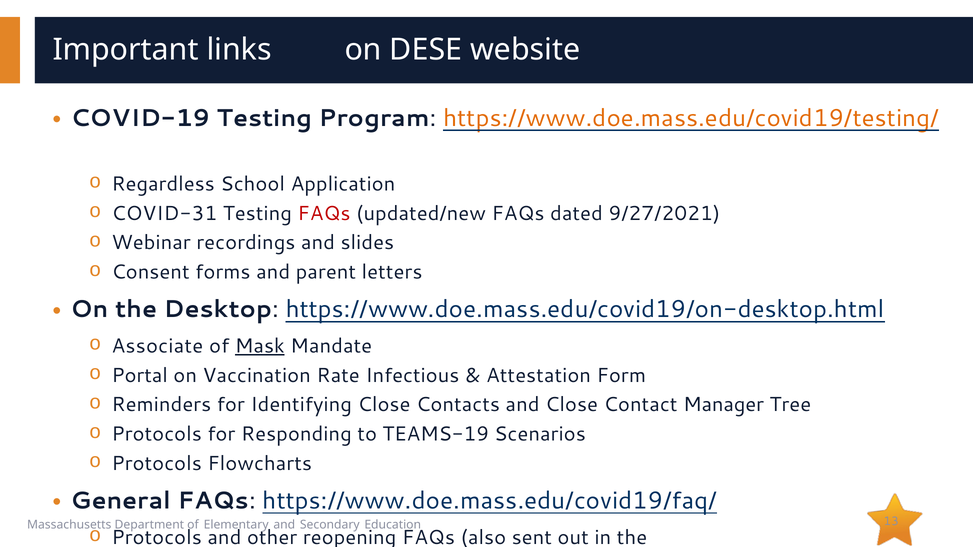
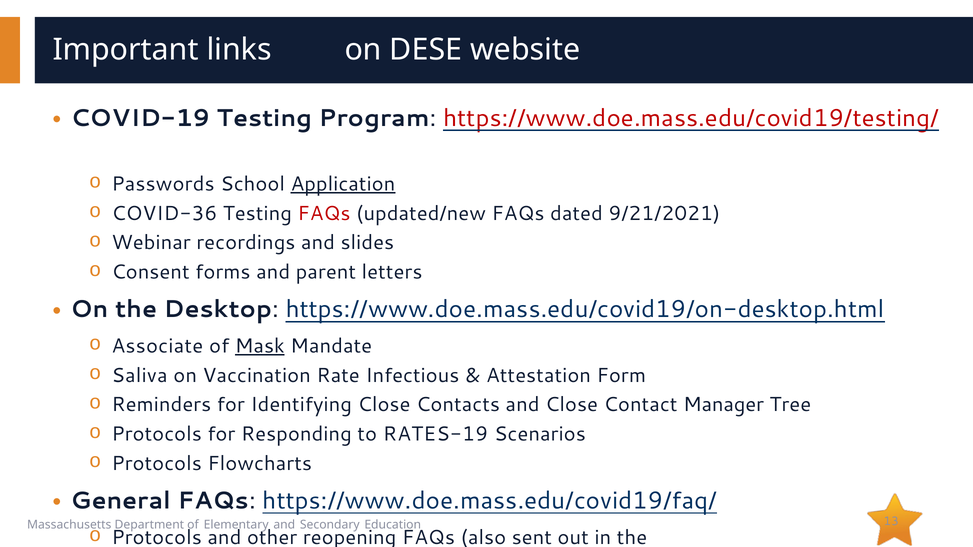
https://www.doe.mass.edu/covid19/testing/ colour: orange -> red
Regardless: Regardless -> Passwords
Application underline: none -> present
COVID-31: COVID-31 -> COVID-36
9/27/2021: 9/27/2021 -> 9/21/2021
Portal: Portal -> Saliva
TEAMS-19: TEAMS-19 -> RATES-19
